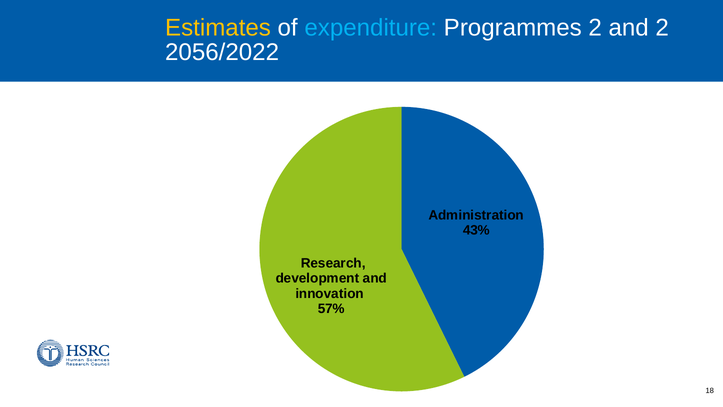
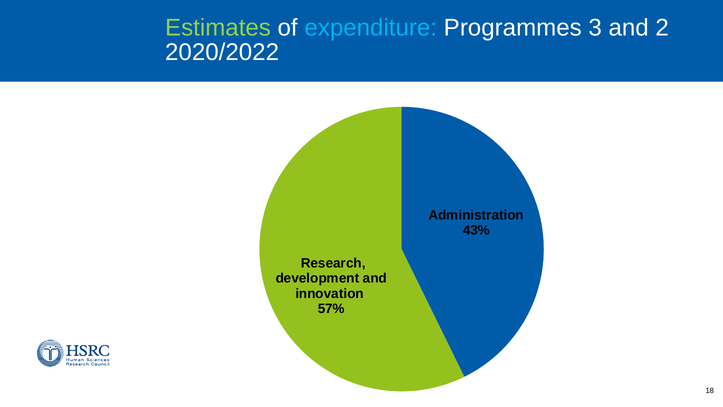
Estimates colour: yellow -> light green
Programmes 2: 2 -> 3
2056/2022: 2056/2022 -> 2020/2022
